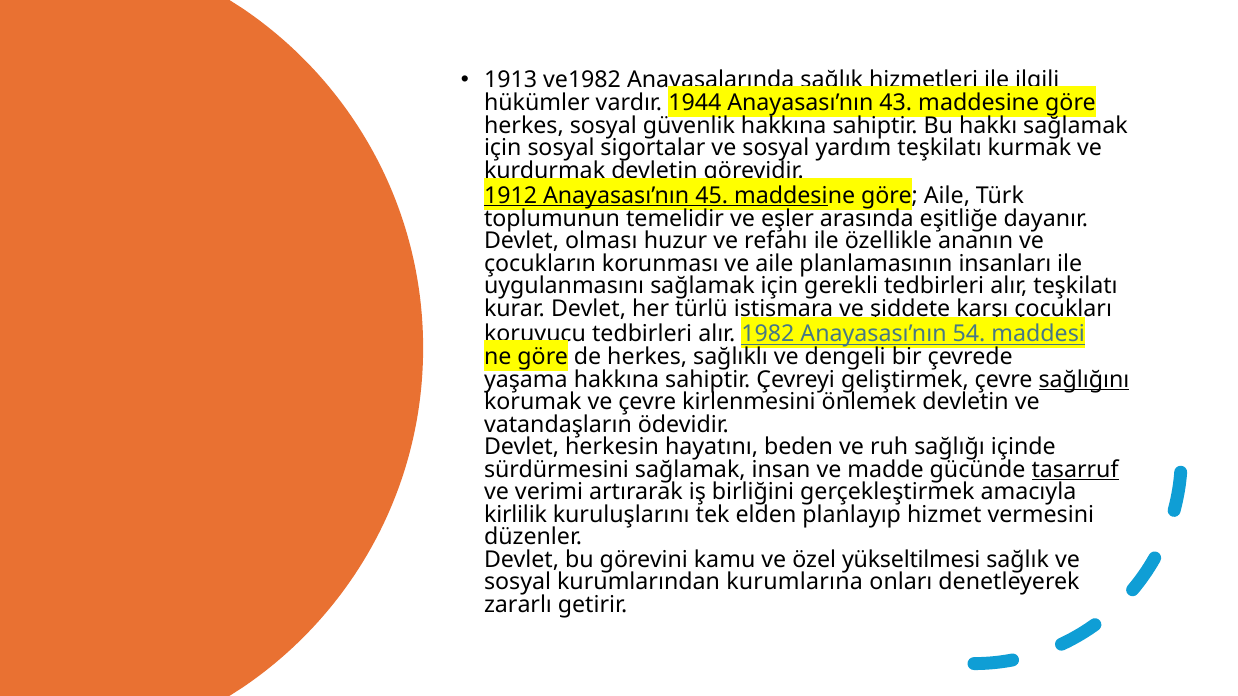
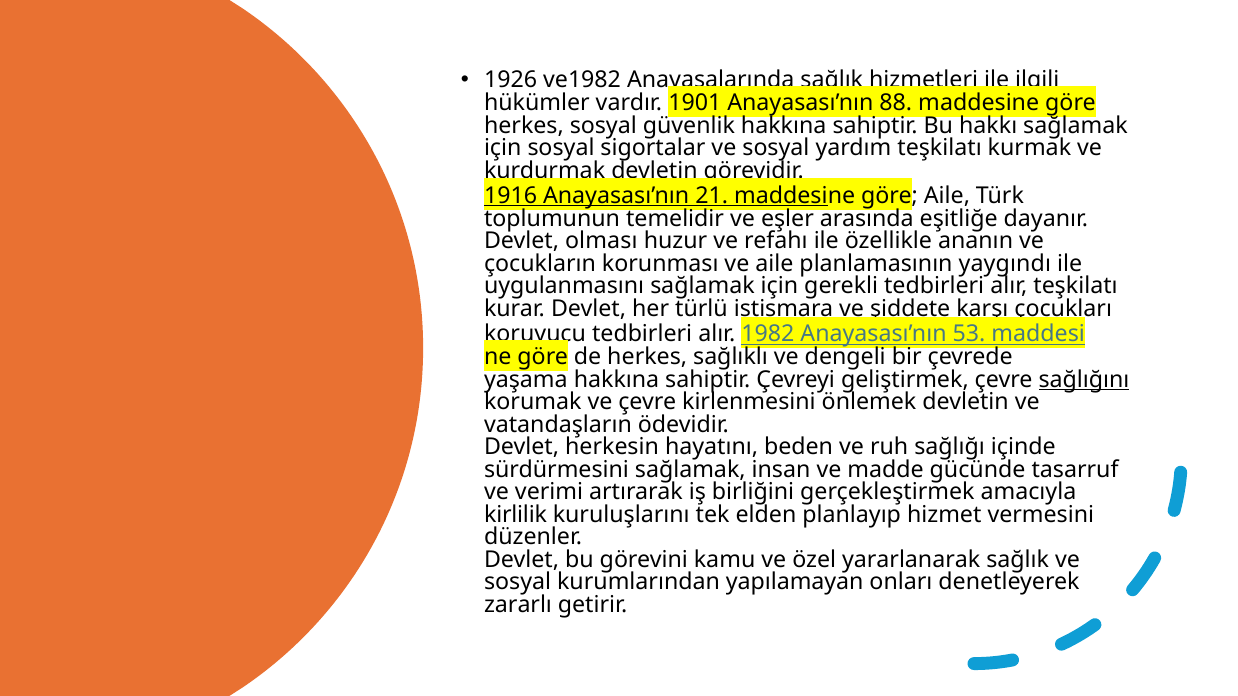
1913: 1913 -> 1926
1944: 1944 -> 1901
43: 43 -> 88
1912: 1912 -> 1916
45: 45 -> 21
insanları: insanları -> yaygındı
54: 54 -> 53
tasarruf underline: present -> none
yükseltilmesi: yükseltilmesi -> yararlanarak
kurumlarına: kurumlarına -> yapılamayan
